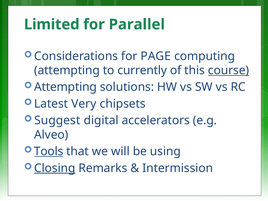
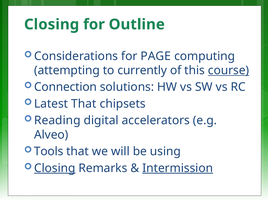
Limited at (52, 24): Limited -> Closing
Parallel: Parallel -> Outline
Attempting at (65, 87): Attempting -> Connection
Latest Very: Very -> That
Suggest: Suggest -> Reading
Tools underline: present -> none
Intermission underline: none -> present
